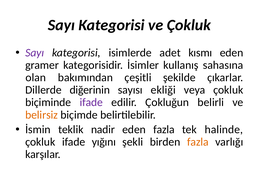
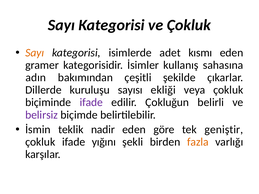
Sayı at (35, 53) colour: purple -> orange
olan: olan -> adın
diğerinin: diğerinin -> kuruluşu
belirsiz colour: orange -> purple
eden fazla: fazla -> göre
halinde: halinde -> geniştir
